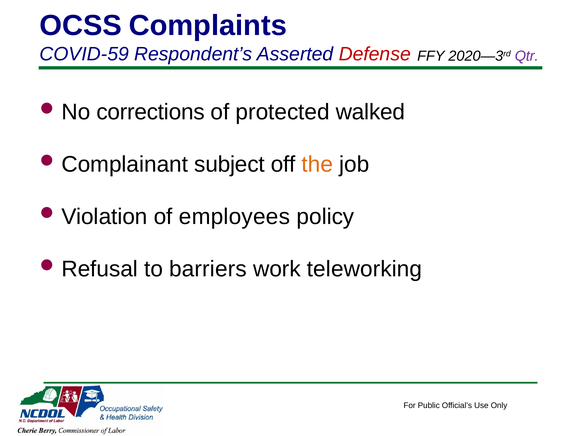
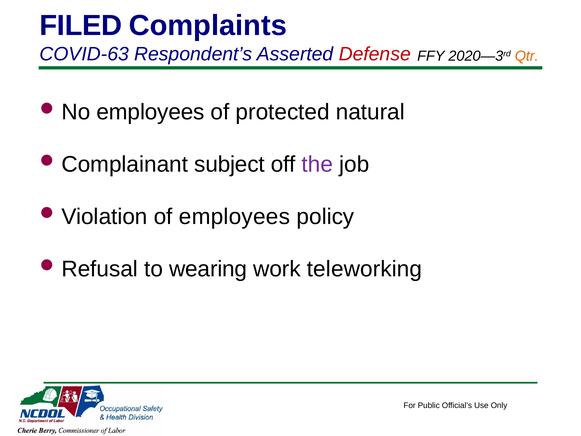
OCSS: OCSS -> FILED
COVID-59: COVID-59 -> COVID-63
Qtr colour: purple -> orange
corrections at (151, 112): corrections -> employees
walked: walked -> natural
the colour: orange -> purple
barriers: barriers -> wearing
